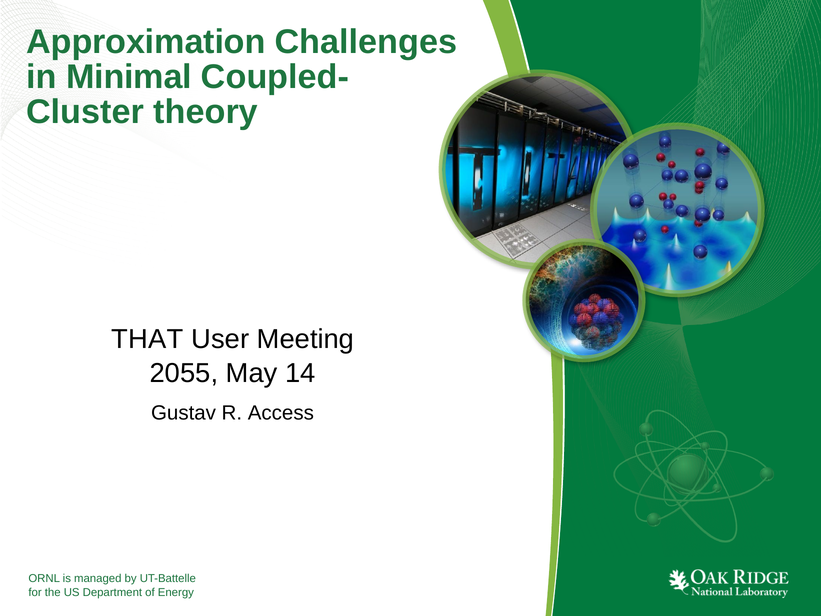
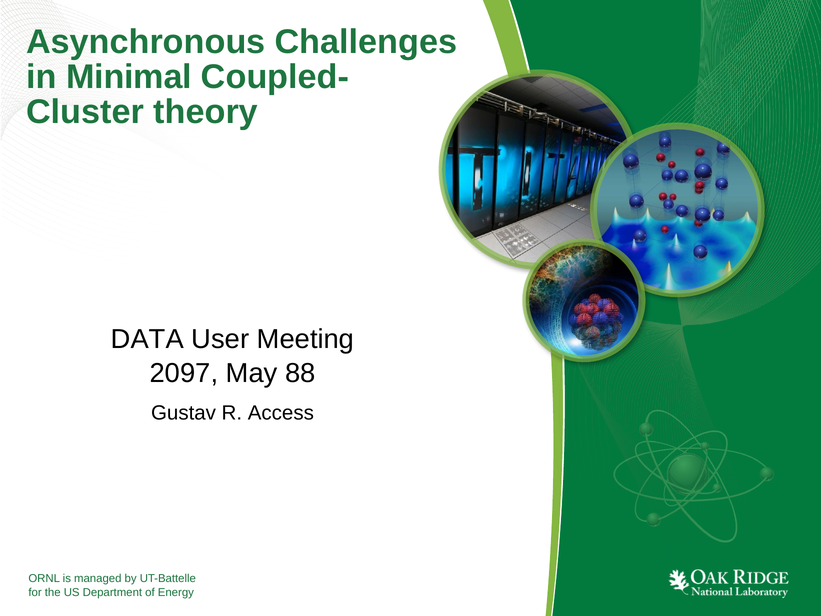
Approximation: Approximation -> Asynchronous
THAT: THAT -> DATA
2055: 2055 -> 2097
14: 14 -> 88
